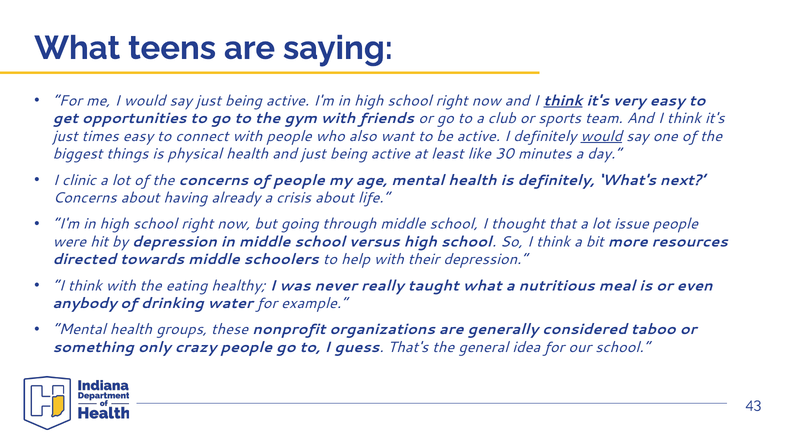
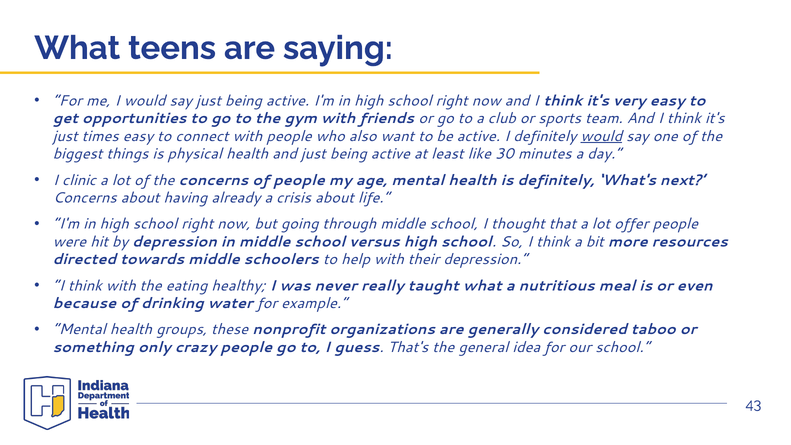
think at (563, 101) underline: present -> none
issue: issue -> offer
anybody: anybody -> because
